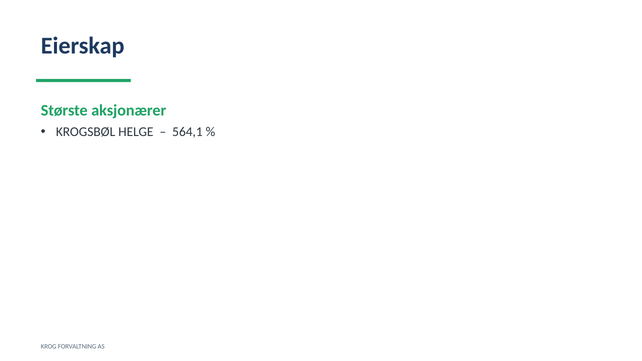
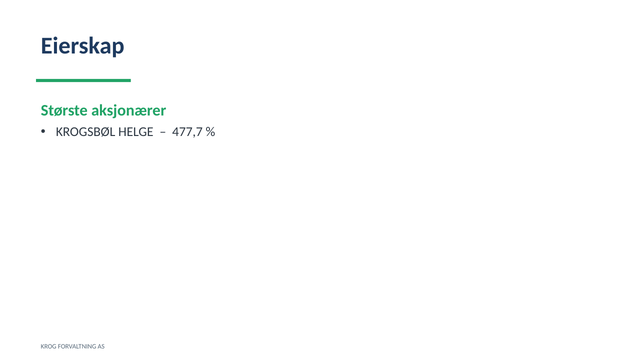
564,1: 564,1 -> 477,7
